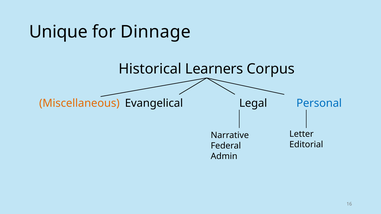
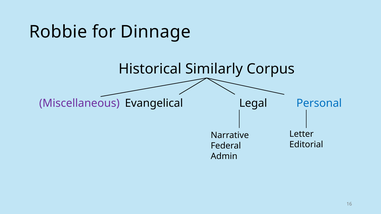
Unique: Unique -> Robbie
Learners: Learners -> Similarly
Miscellaneous colour: orange -> purple
